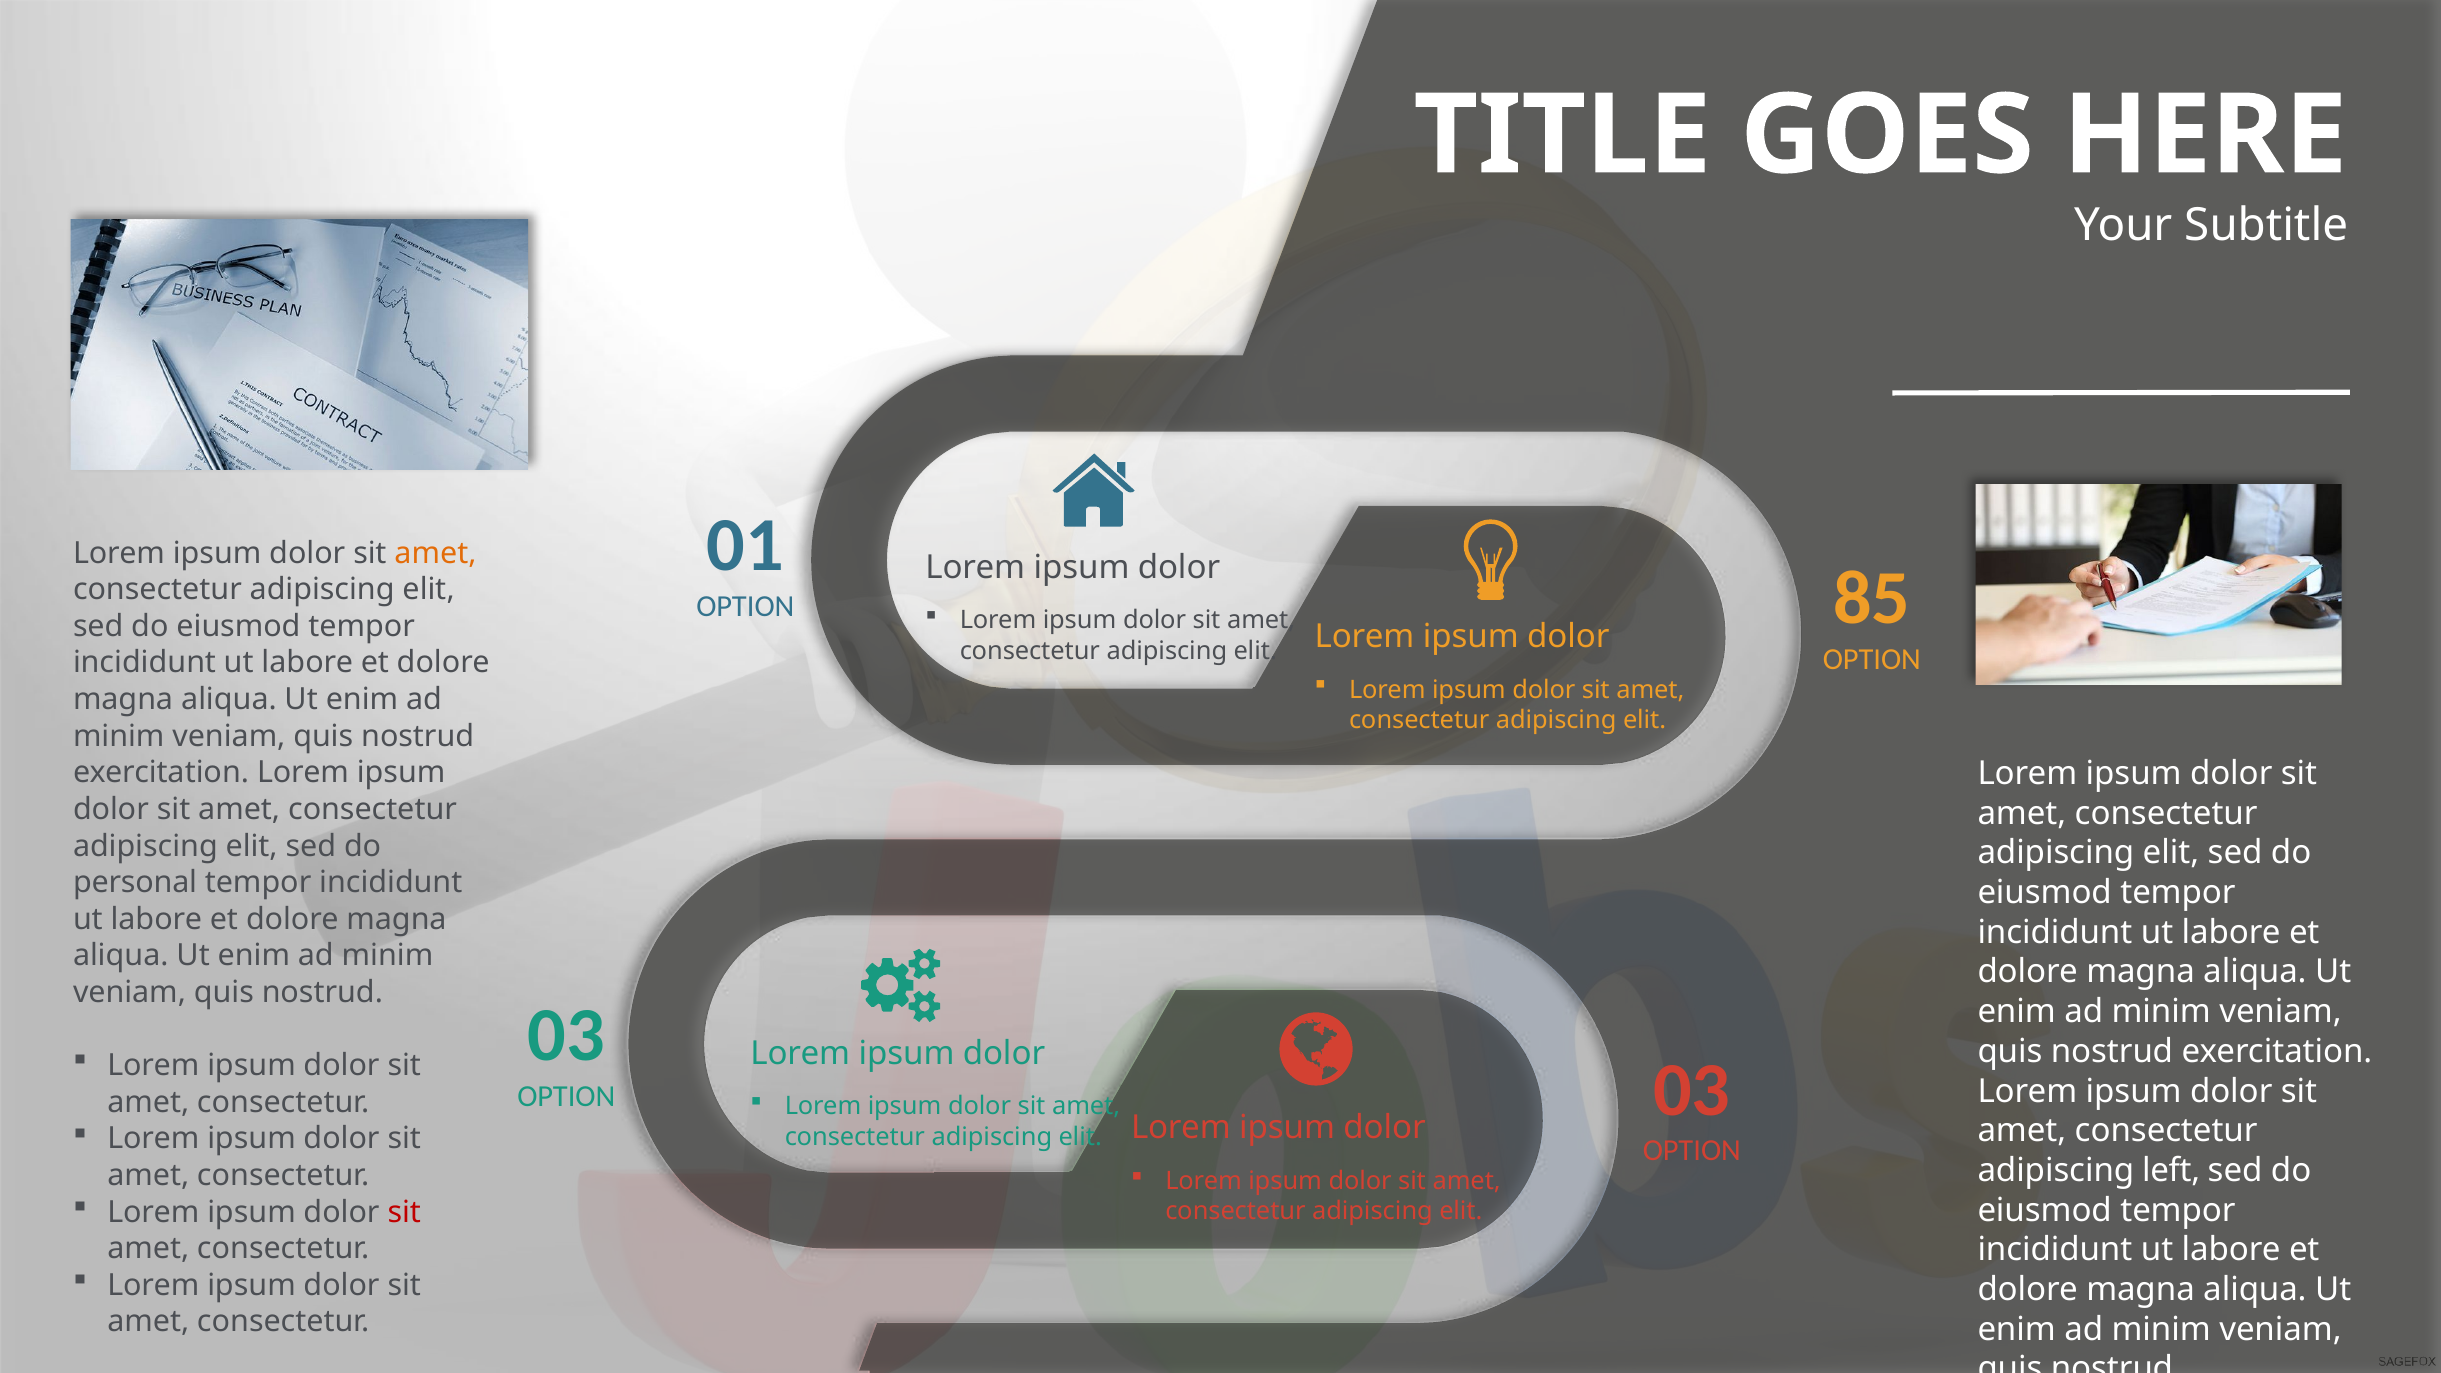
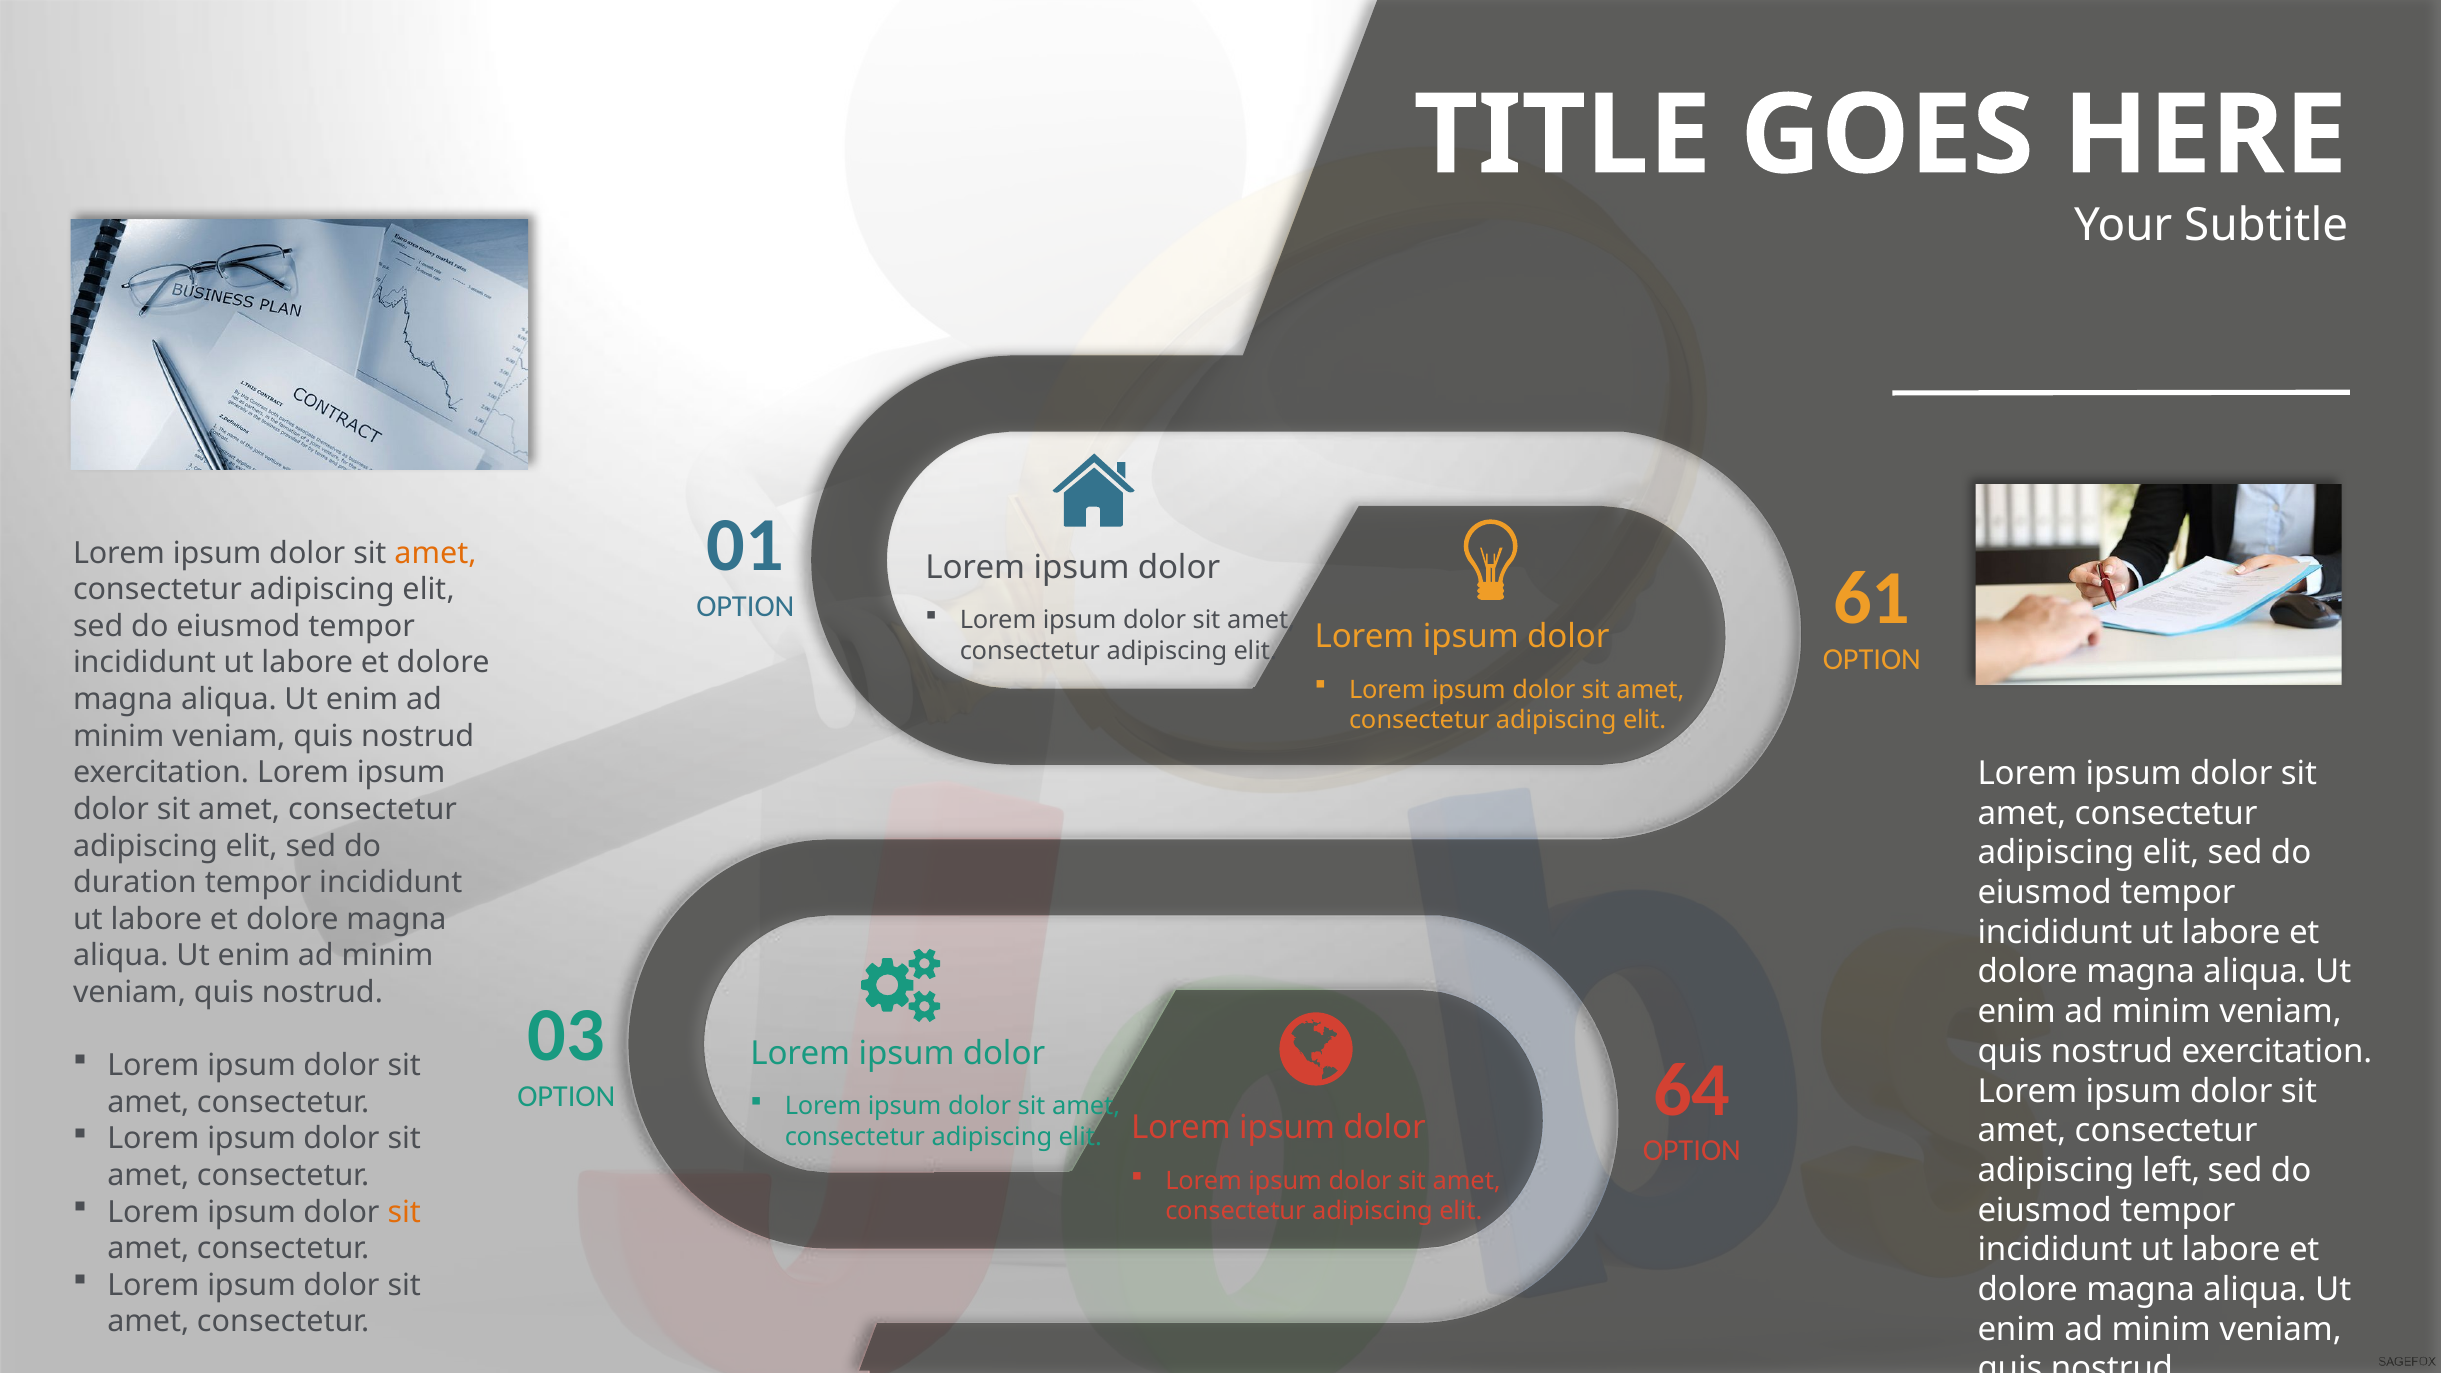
85: 85 -> 61
personal: personal -> duration
03 at (1692, 1090): 03 -> 64
sit at (404, 1212) colour: red -> orange
